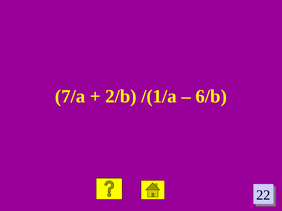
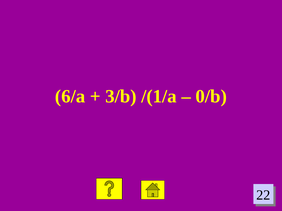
7/a: 7/a -> 6/a
2/b: 2/b -> 3/b
6/b: 6/b -> 0/b
